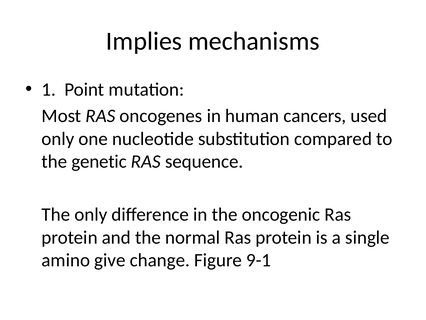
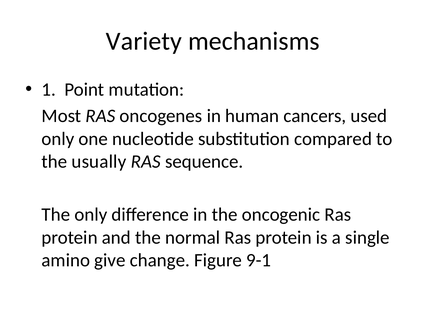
Implies: Implies -> Variety
genetic: genetic -> usually
